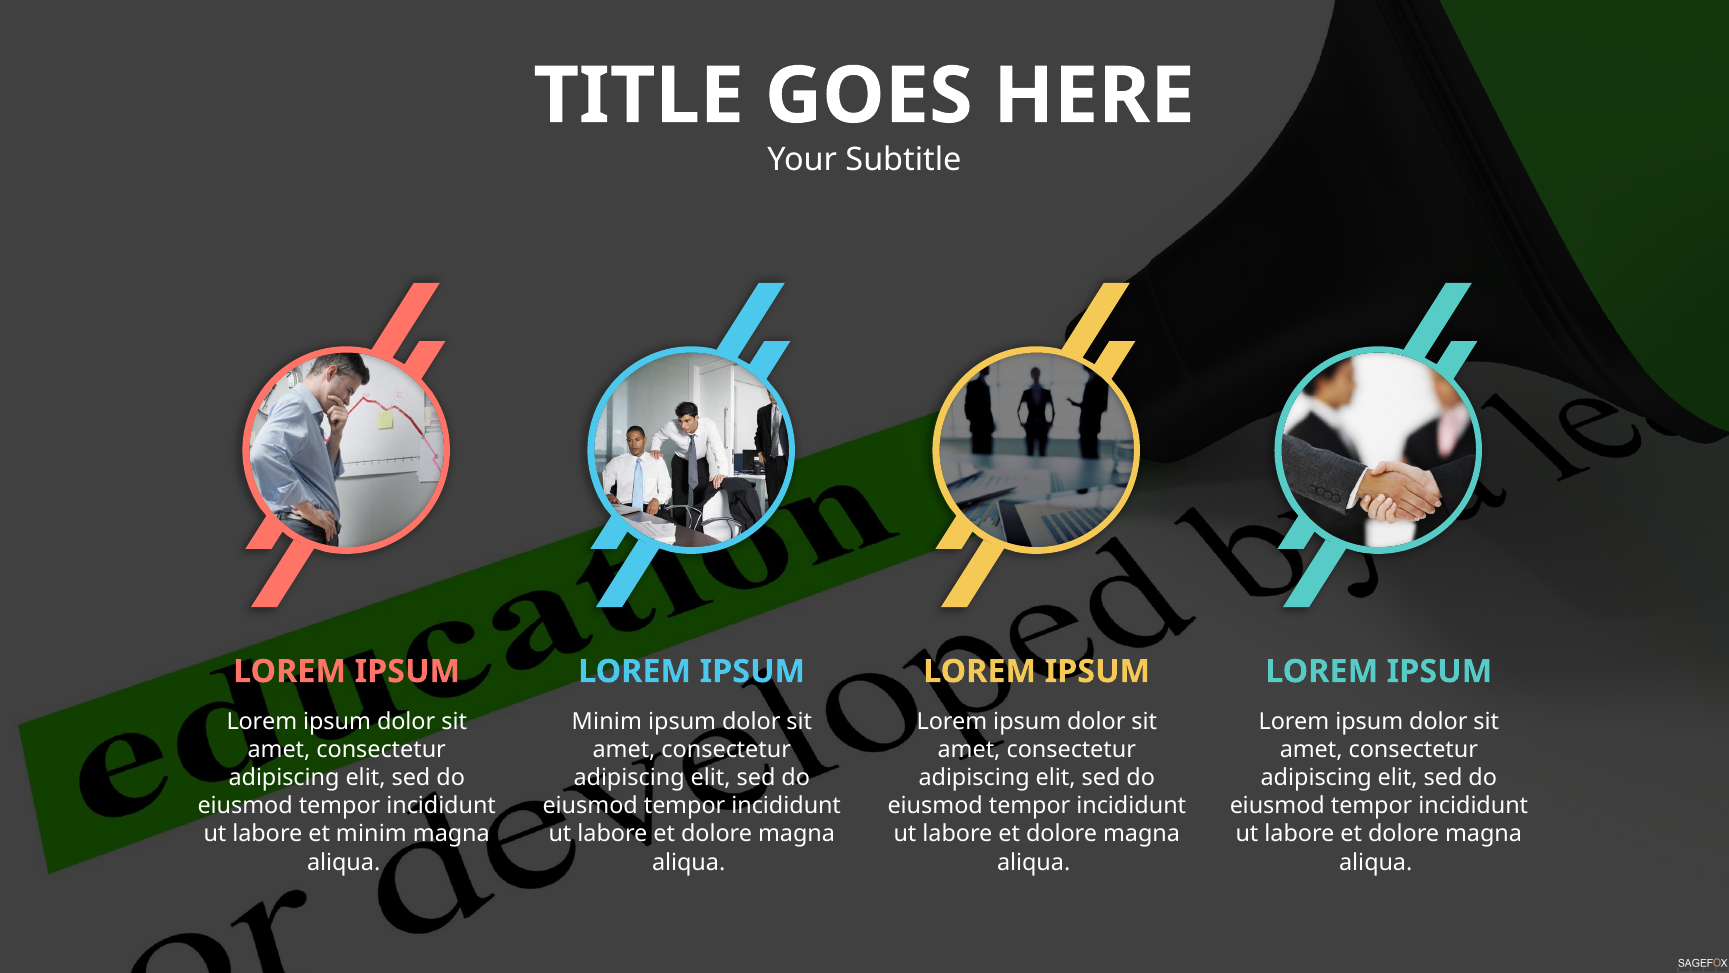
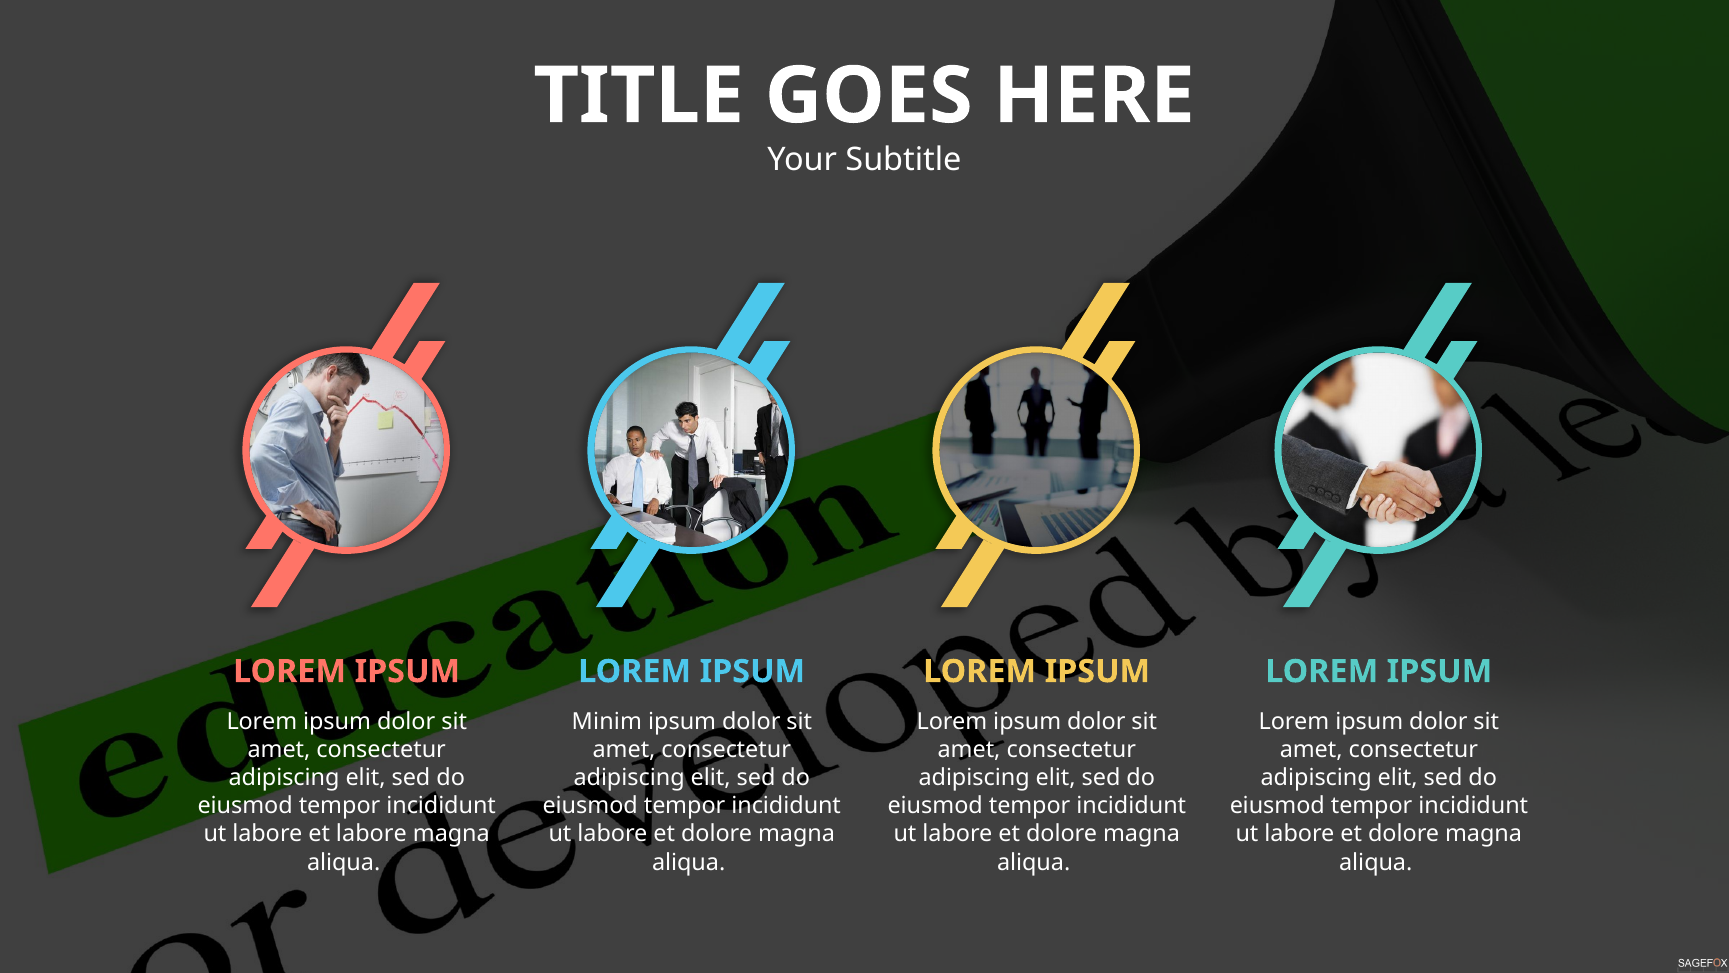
et minim: minim -> labore
